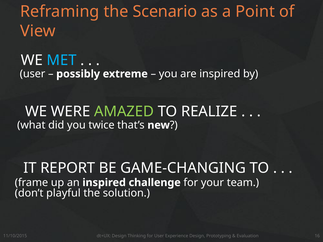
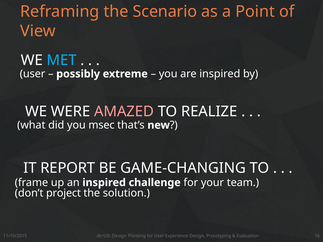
AMAZED colour: light green -> pink
twice: twice -> msec
playful: playful -> project
